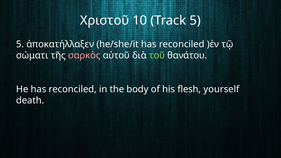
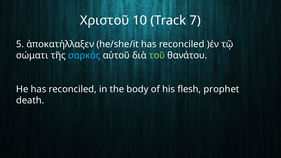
Track 5: 5 -> 7
σαρκὸς colour: pink -> light blue
yourself: yourself -> prophet
